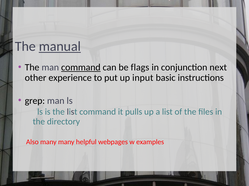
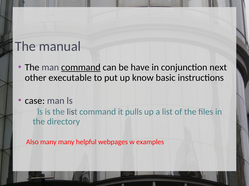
manual underline: present -> none
flags: flags -> have
experience: experience -> executable
input: input -> know
grep: grep -> case
